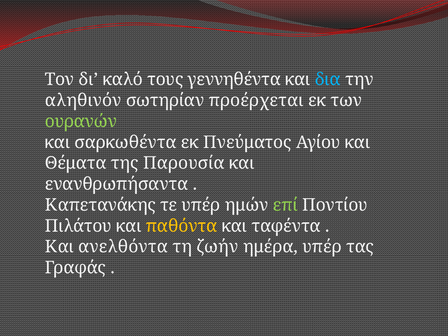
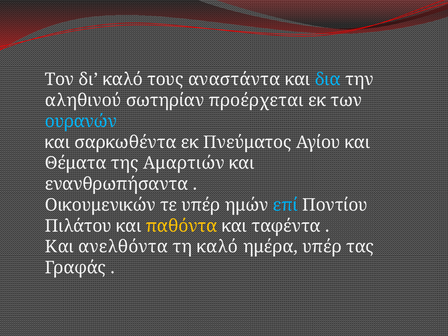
γεννηθέντα: γεννηθέντα -> αναστάντα
αληθινόν: αληθινόν -> αληθινού
ουρανών colour: light green -> light blue
Παρουσία: Παρουσία -> Αμαρτιών
Καπετανάκης: Καπετανάκης -> Οικουμενικών
επί colour: light green -> light blue
τη ζωήν: ζωήν -> καλό
